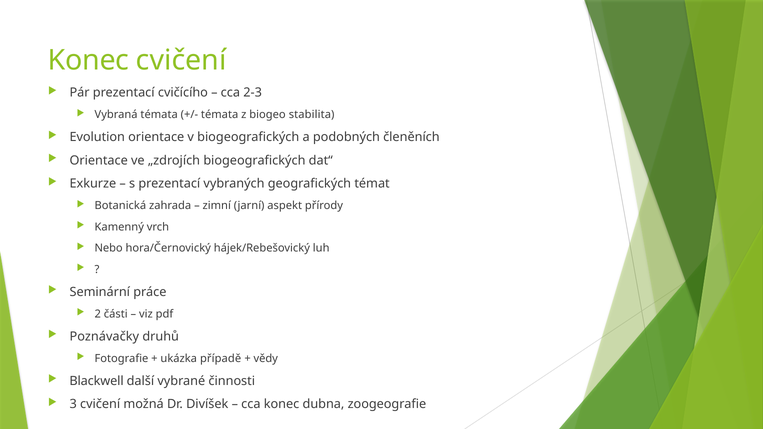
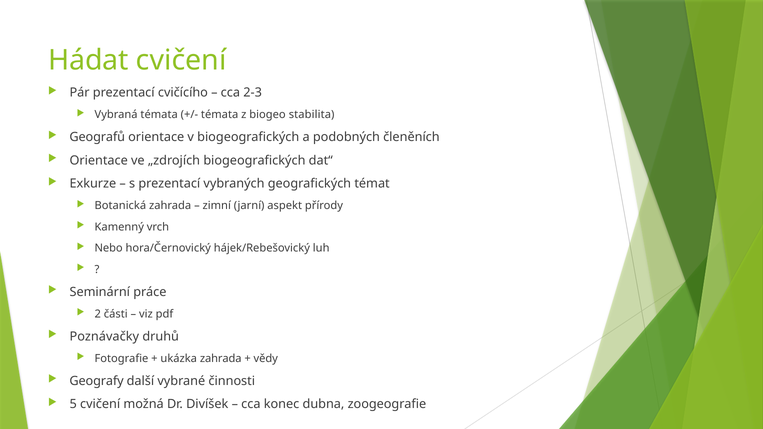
Konec at (88, 60): Konec -> Hádat
Evolution: Evolution -> Geografů
ukázka případě: případě -> zahrada
Blackwell: Blackwell -> Geografy
3: 3 -> 5
